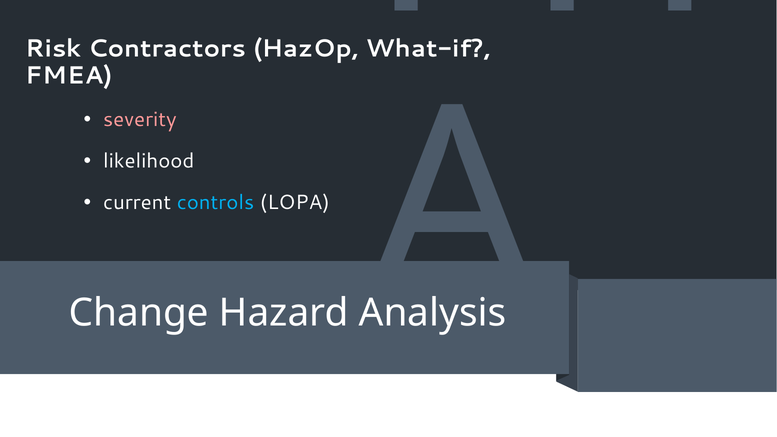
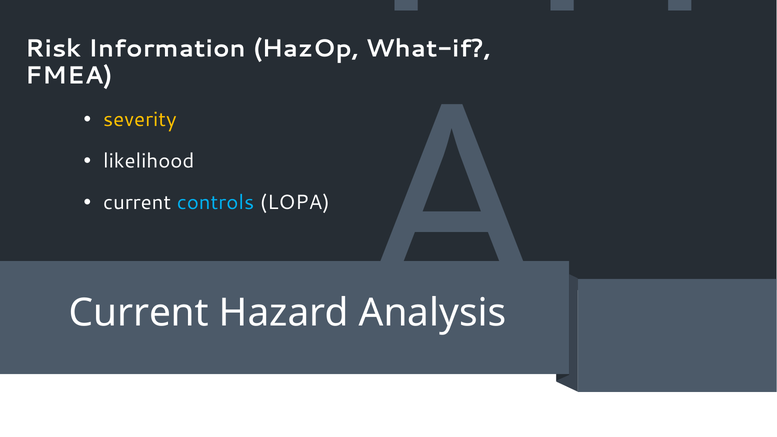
Contractors: Contractors -> Information
severity colour: pink -> yellow
Change at (139, 313): Change -> Current
